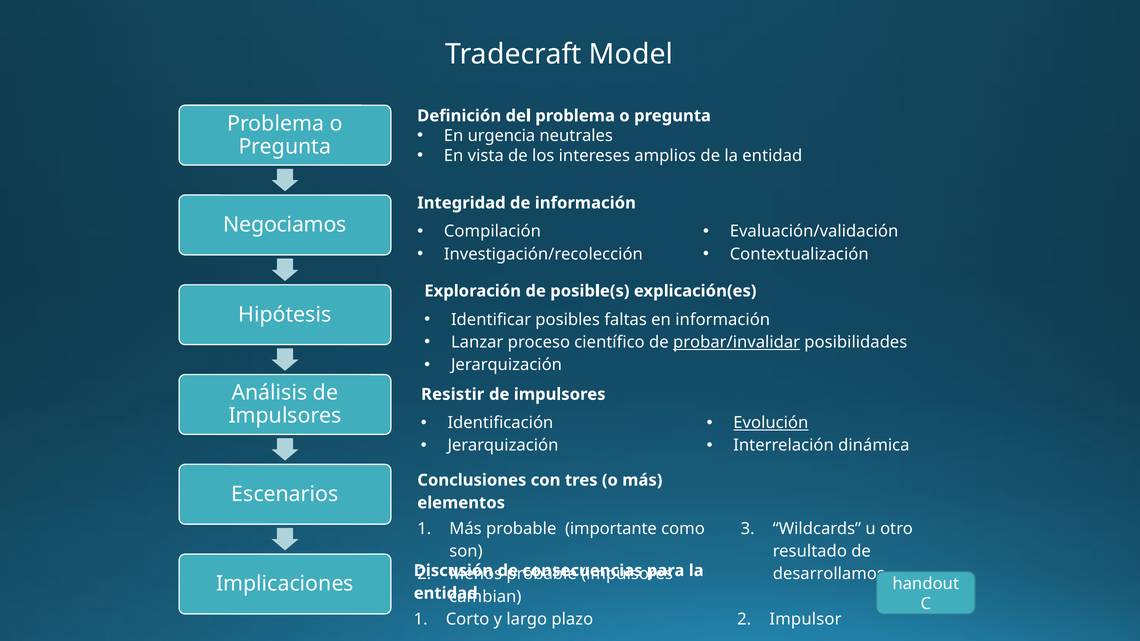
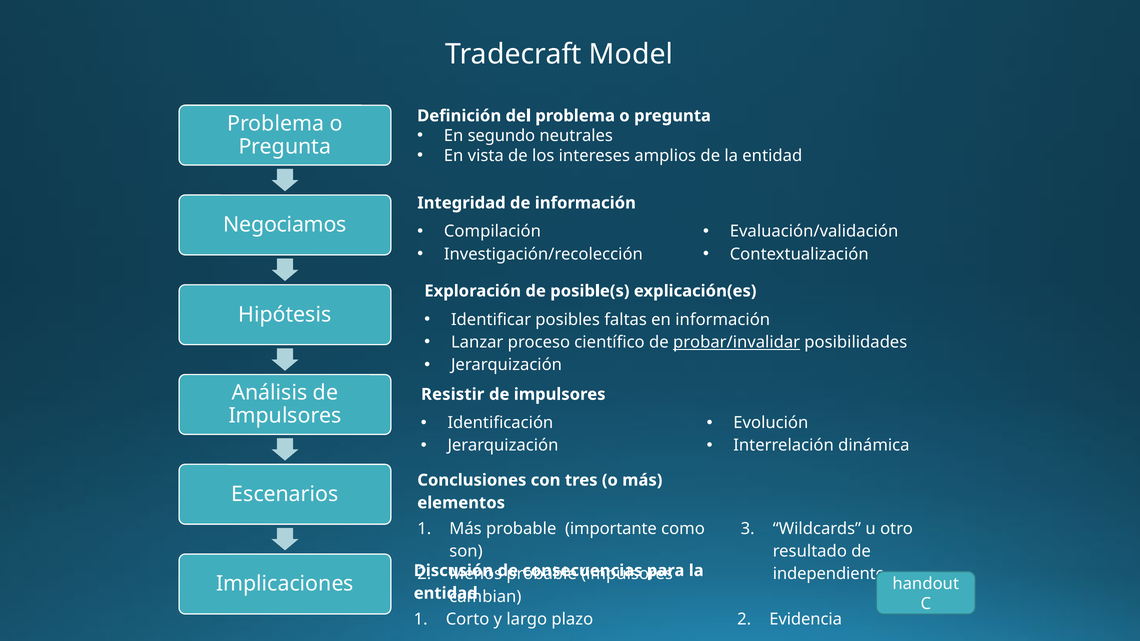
urgencia: urgencia -> segundo
Evolución underline: present -> none
desarrollamos: desarrollamos -> independiente
Impulsor: Impulsor -> Evidencia
